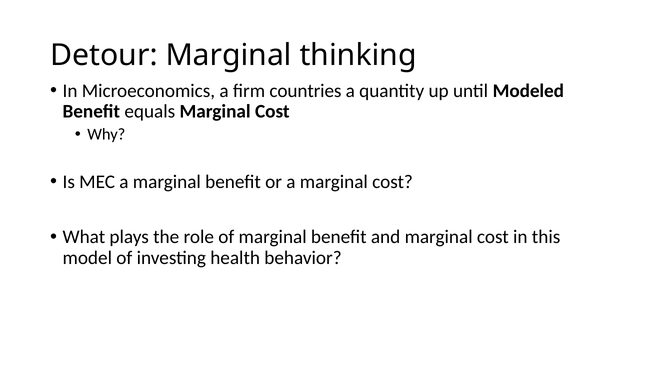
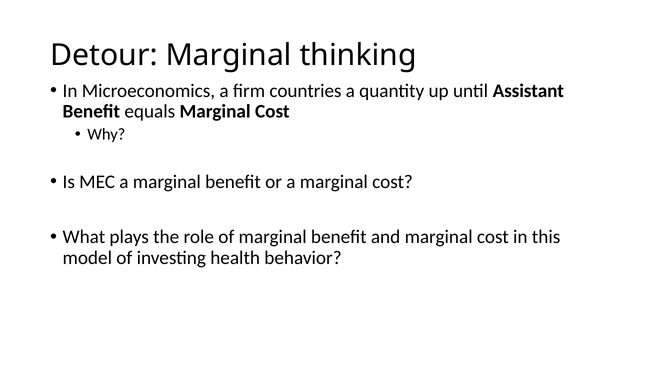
Modeled: Modeled -> Assistant
